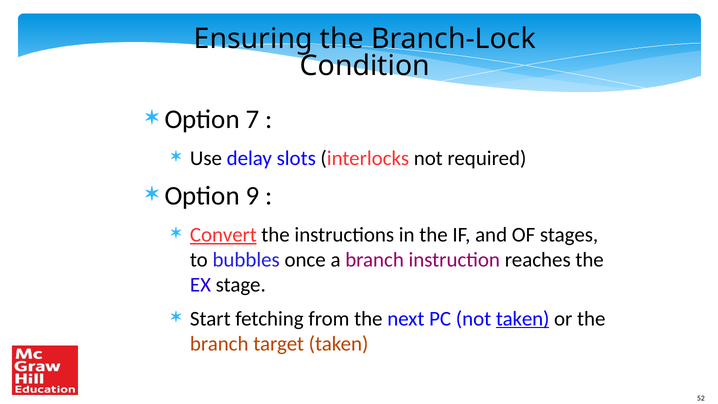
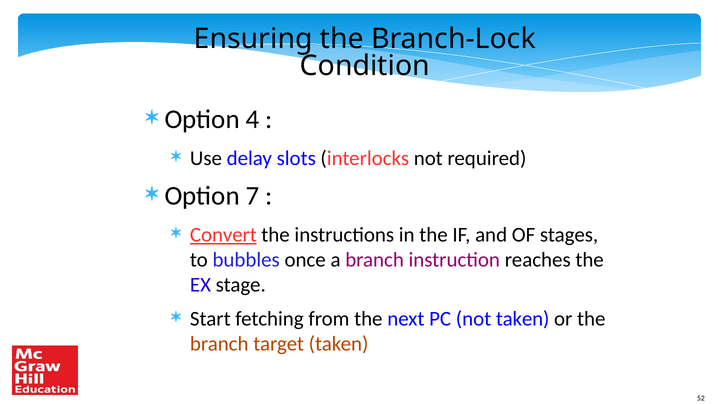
7: 7 -> 4
9: 9 -> 7
taken at (523, 318) underline: present -> none
